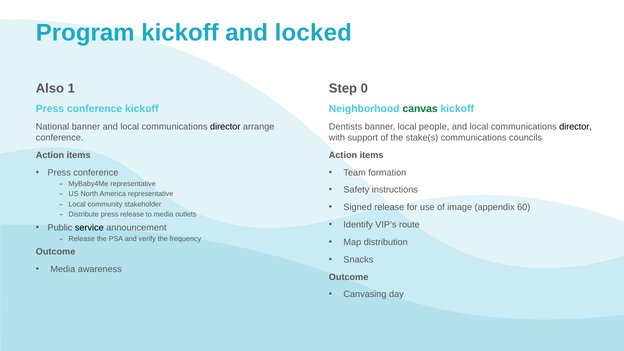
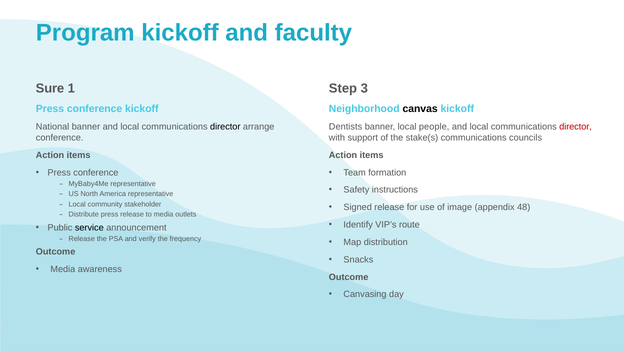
locked: locked -> faculty
Also: Also -> Sure
0: 0 -> 3
canvas colour: green -> black
director at (576, 127) colour: black -> red
60: 60 -> 48
